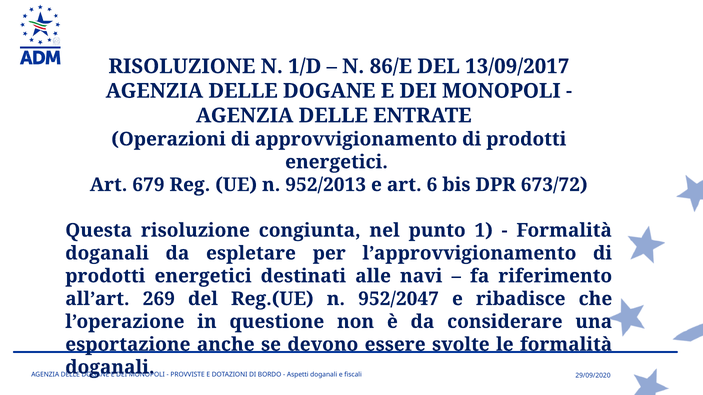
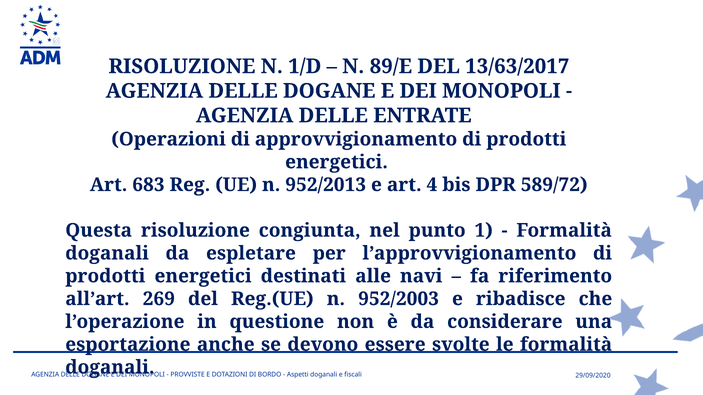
86/E: 86/E -> 89/E
13/09/2017: 13/09/2017 -> 13/63/2017
679: 679 -> 683
6: 6 -> 4
673/72: 673/72 -> 589/72
952/2047: 952/2047 -> 952/2003
